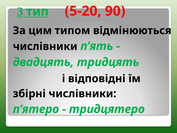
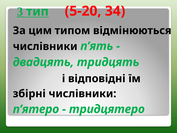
90: 90 -> 34
